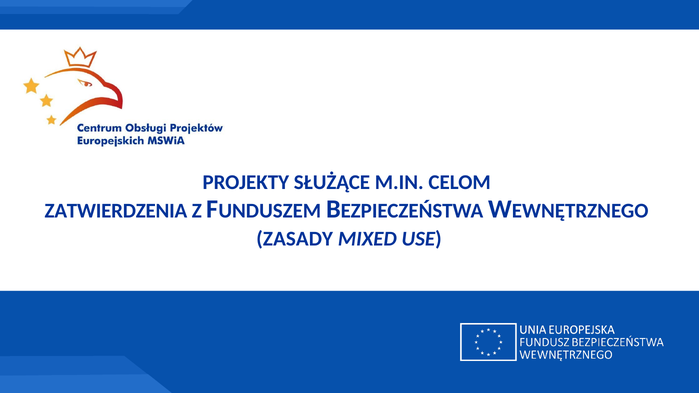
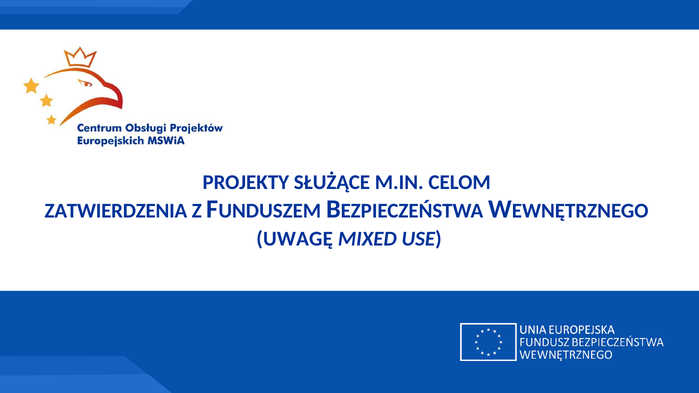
ZASADY: ZASADY -> UWAGĘ
